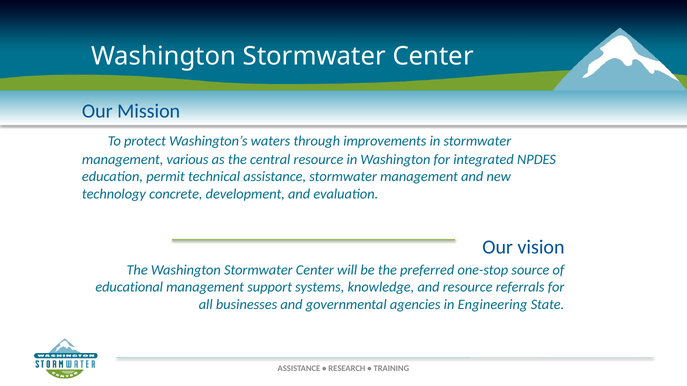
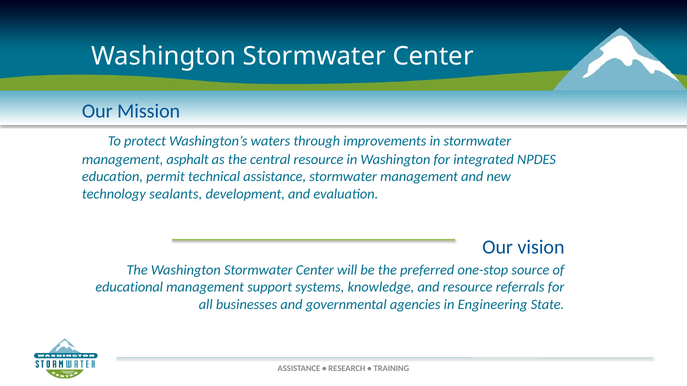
various: various -> asphalt
concrete: concrete -> sealants
